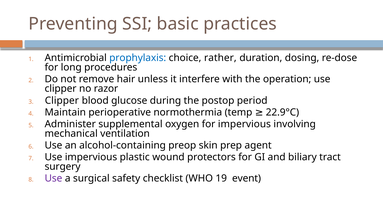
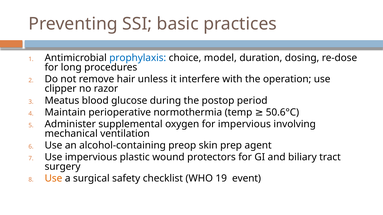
rather: rather -> model
Clipper at (62, 101): Clipper -> Meatus
22.9°C: 22.9°C -> 50.6°C
Use at (53, 179) colour: purple -> orange
